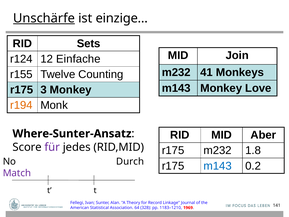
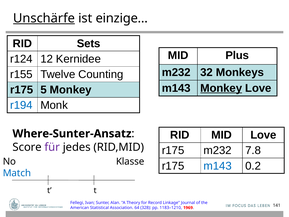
Join: Join -> Plus
Einfache: Einfache -> Kernidee
41: 41 -> 32
Monkey at (221, 88) underline: none -> present
3: 3 -> 5
r194 colour: orange -> blue
MID Aber: Aber -> Love
1.8: 1.8 -> 7.8
Durch: Durch -> Klasse
Match colour: purple -> blue
